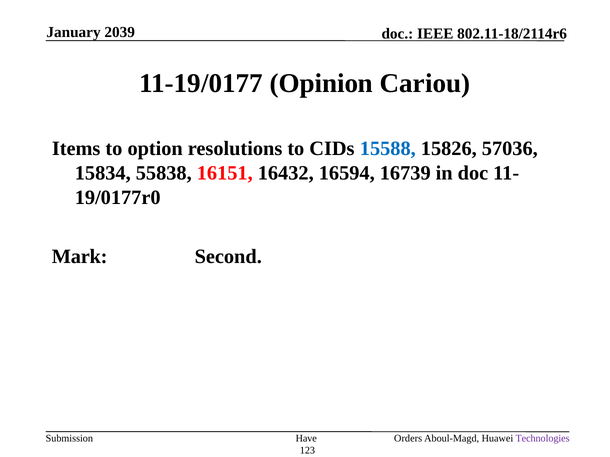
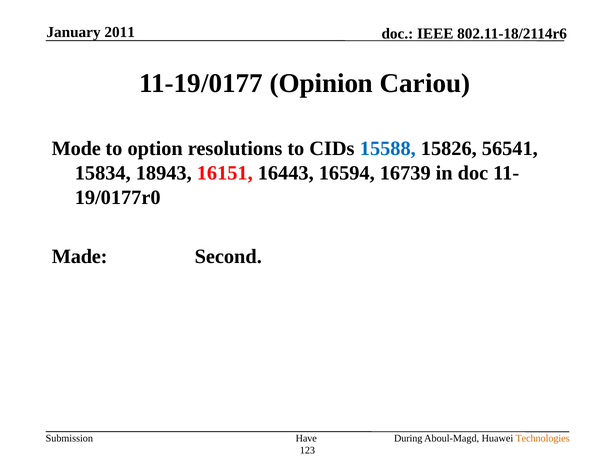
2039: 2039 -> 2011
Items: Items -> Mode
57036: 57036 -> 56541
55838: 55838 -> 18943
16432: 16432 -> 16443
Mark: Mark -> Made
Orders: Orders -> During
Technologies colour: purple -> orange
